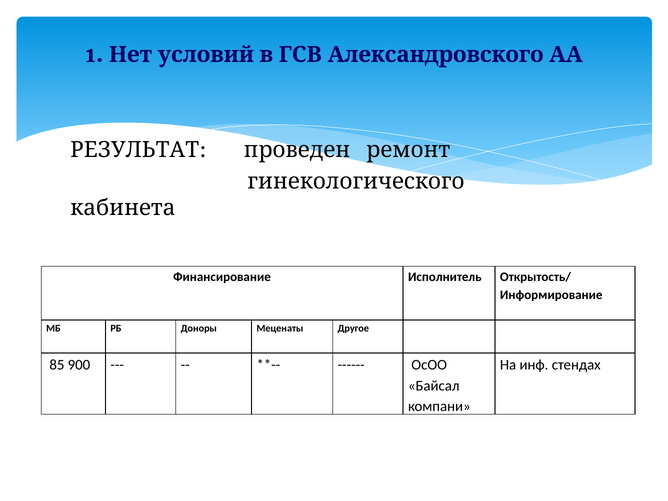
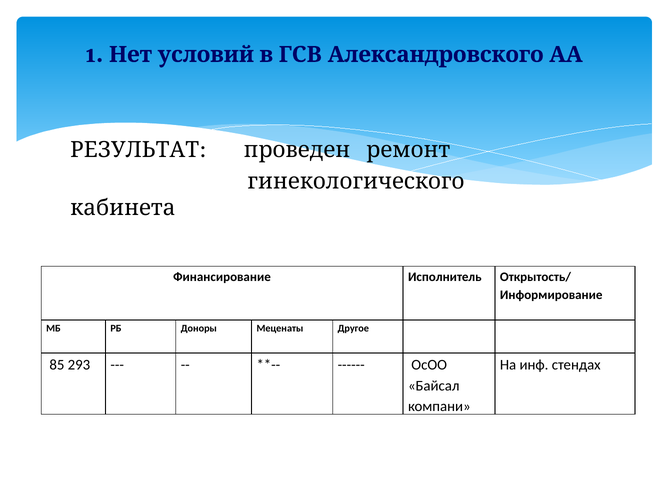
900: 900 -> 293
